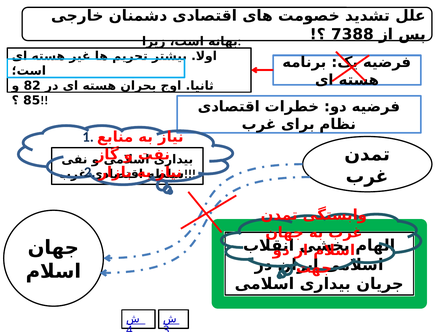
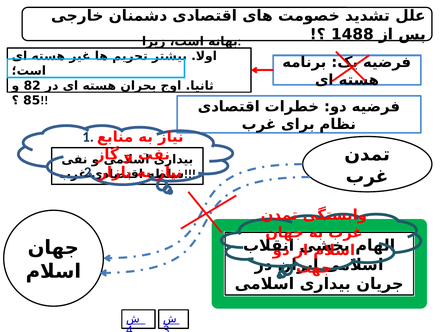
7388: 7388 -> 1488
